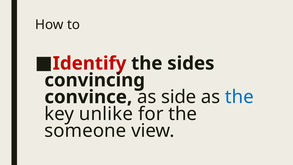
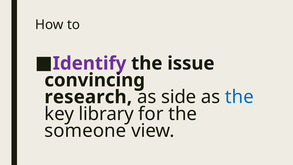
Identify colour: red -> purple
sides: sides -> issue
convince: convince -> research
unlike: unlike -> library
